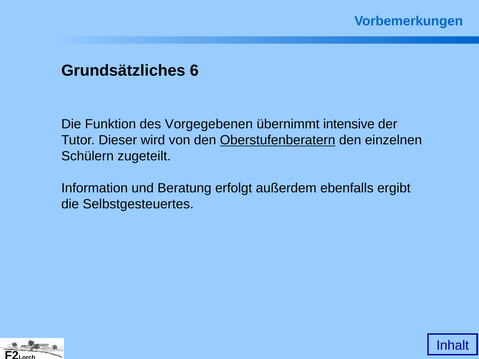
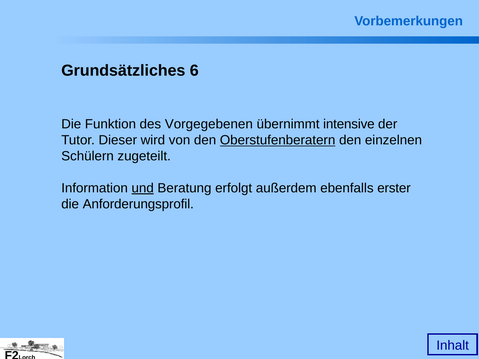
und underline: none -> present
ergibt: ergibt -> erster
Selbstgesteuertes: Selbstgesteuertes -> Anforderungsprofil
